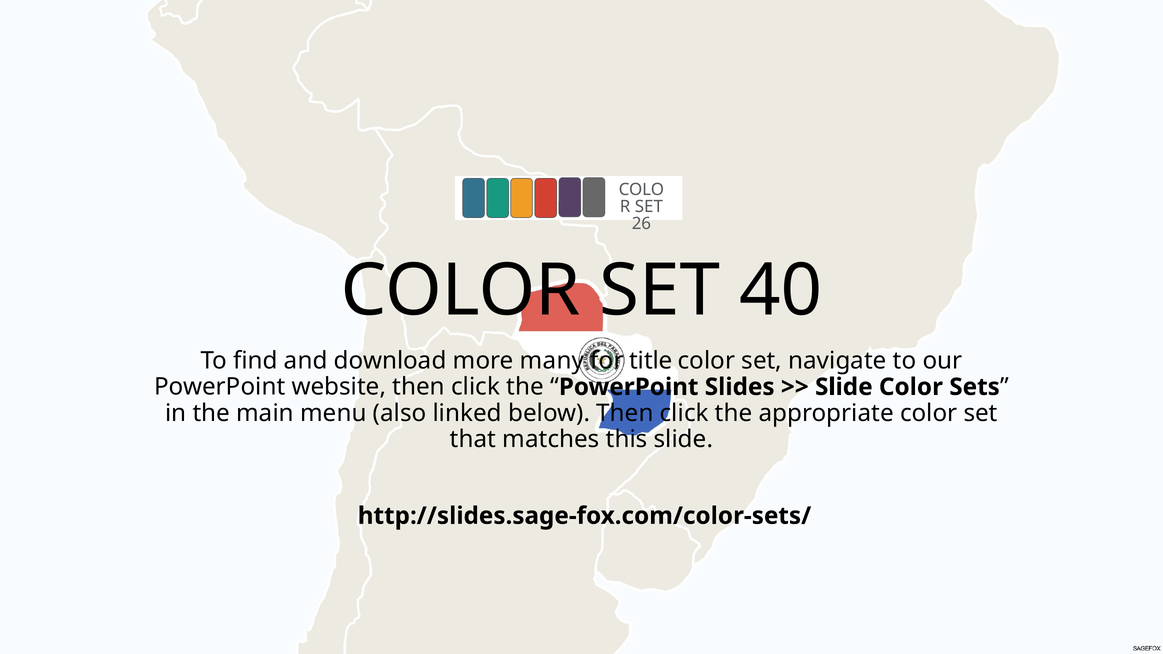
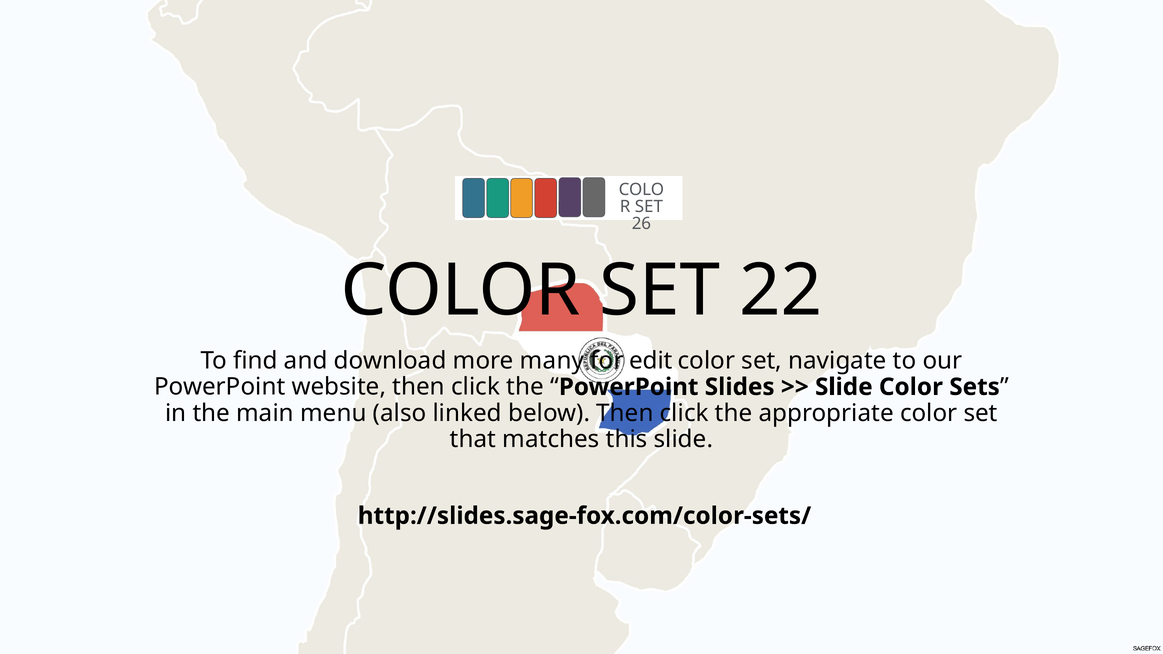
40: 40 -> 22
title: title -> edit
